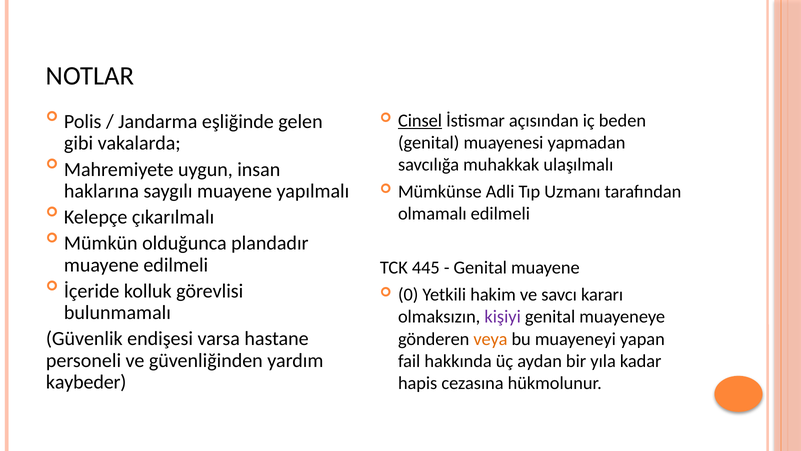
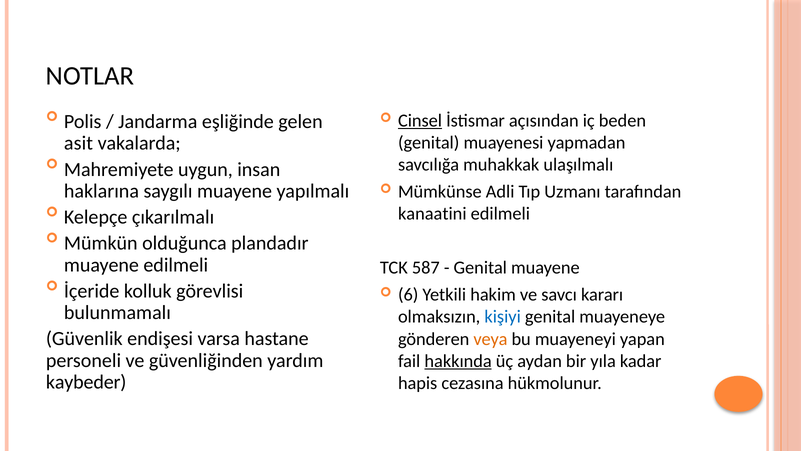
gibi: gibi -> asit
olmamalı: olmamalı -> kanaatini
445: 445 -> 587
0: 0 -> 6
kişiyi colour: purple -> blue
hakkında underline: none -> present
